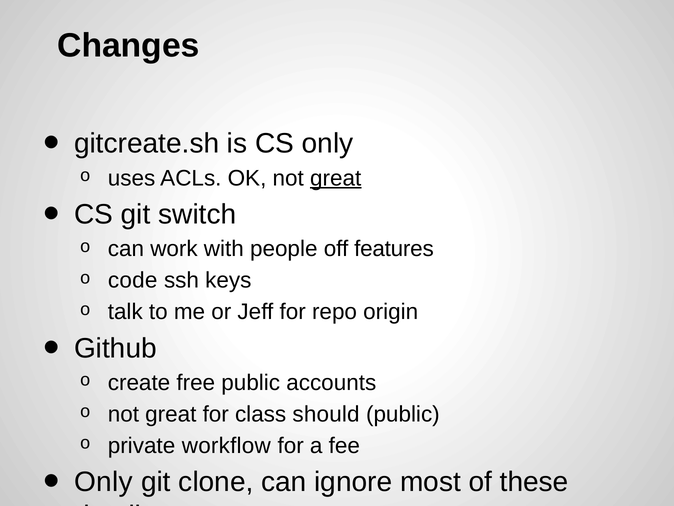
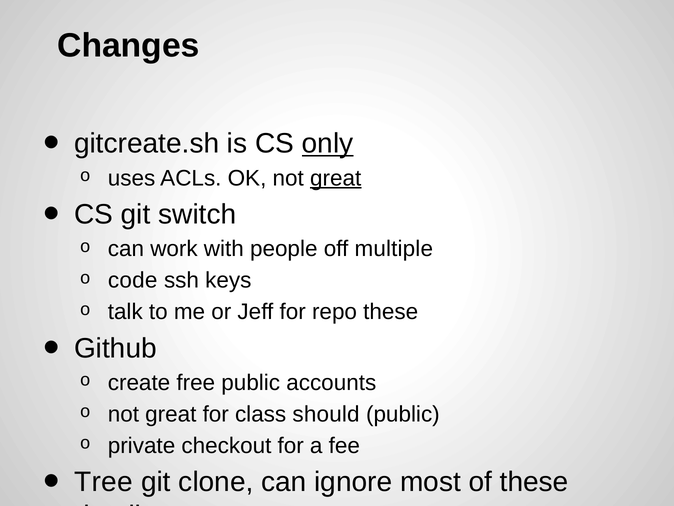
only at (328, 144) underline: none -> present
features: features -> multiple
repo origin: origin -> these
workflow: workflow -> checkout
Only at (104, 482): Only -> Tree
